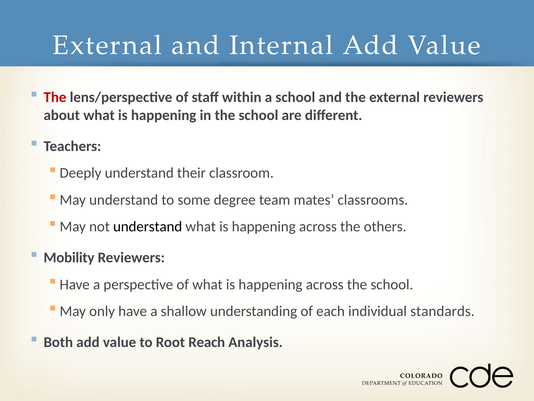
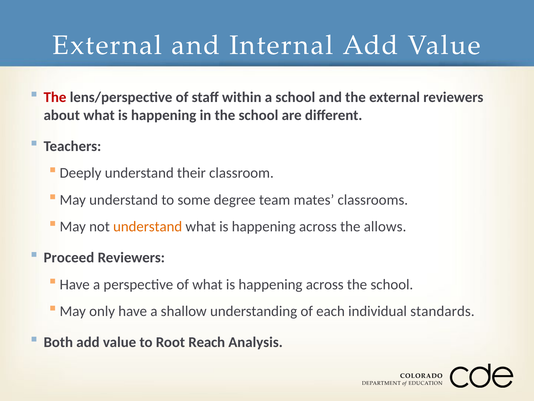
understand at (148, 226) colour: black -> orange
others: others -> allows
Mobility: Mobility -> Proceed
